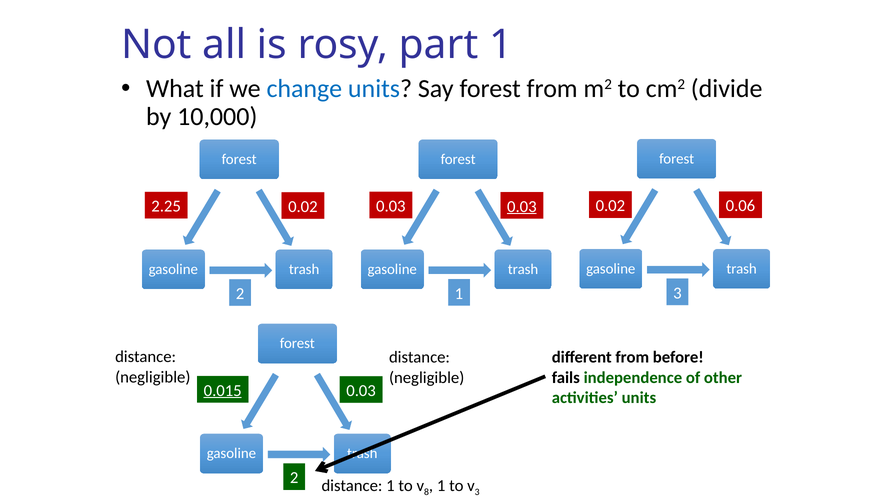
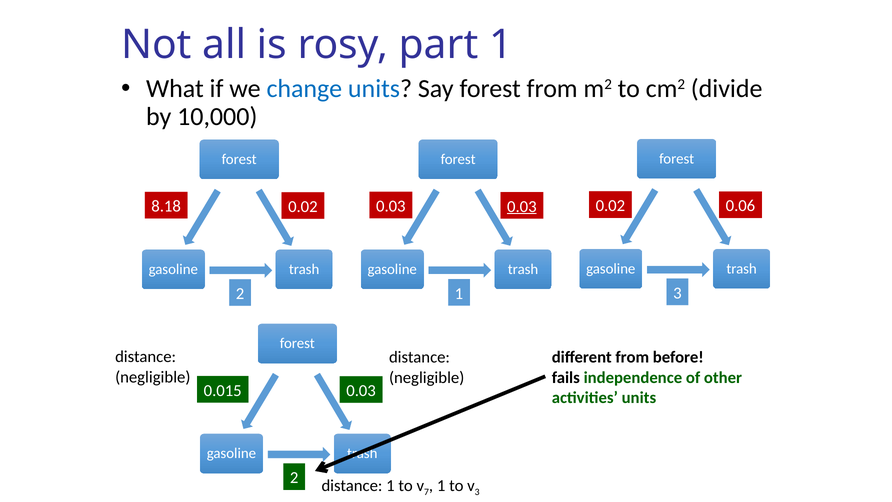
2.25: 2.25 -> 8.18
0.015 underline: present -> none
8: 8 -> 7
